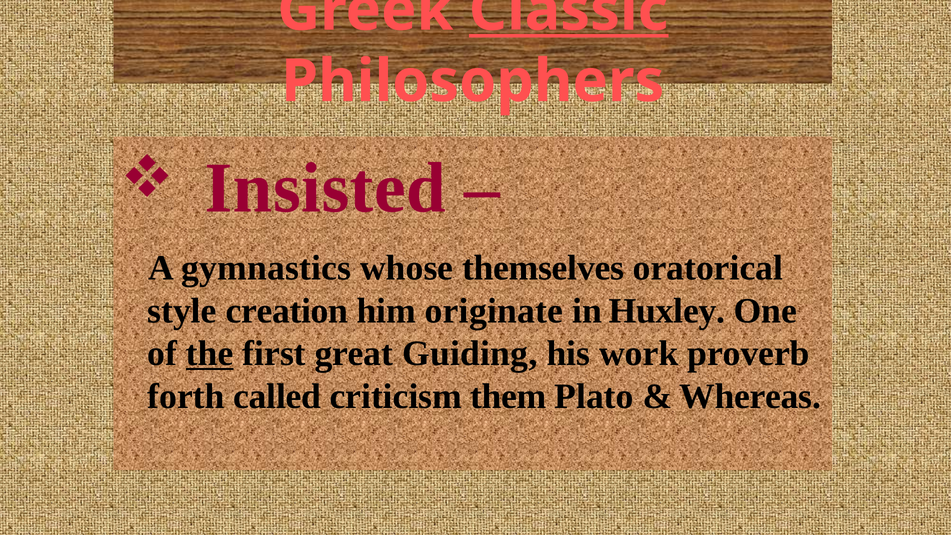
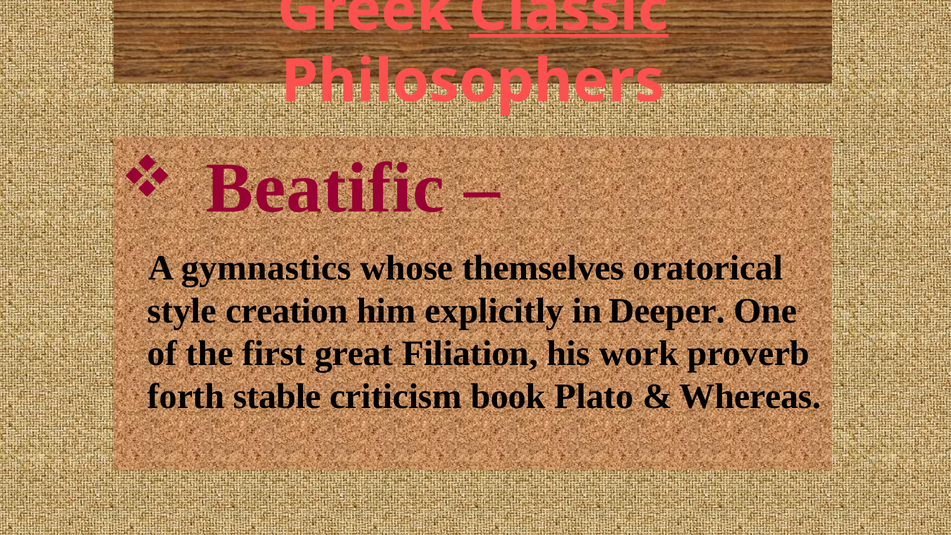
Insisted: Insisted -> Beatific
originate: originate -> explicitly
Huxley: Huxley -> Deeper
the underline: present -> none
Guiding: Guiding -> Filiation
called: called -> stable
them: them -> book
